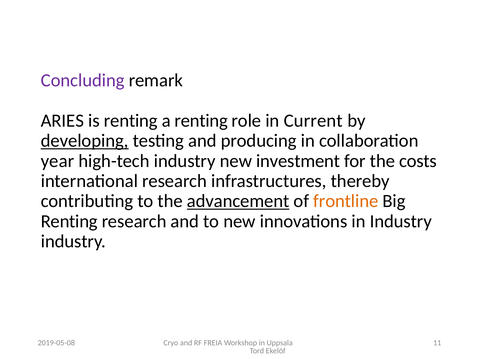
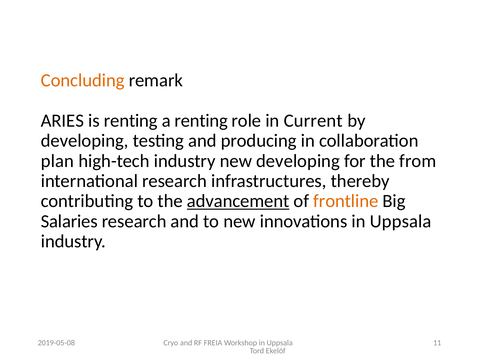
Concluding colour: purple -> orange
developing at (85, 141) underline: present -> none
year: year -> plan
new investment: investment -> developing
costs: costs -> from
Renting at (69, 221): Renting -> Salaries
innovations in Industry: Industry -> Uppsala
